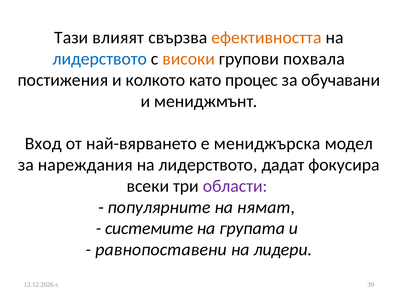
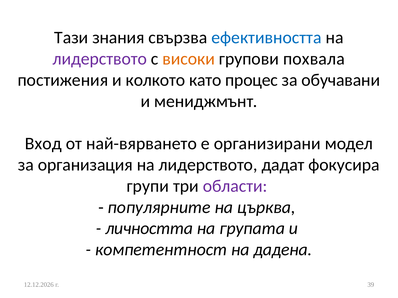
влияят: влияят -> знания
ефективността colour: orange -> blue
лидерството at (100, 59) colour: blue -> purple
мениджърска: мениджърска -> организирани
нареждания: нареждания -> организация
всеки: всеки -> групи
нямат: нямат -> църква
системите: системите -> личността
равнопоставени: равнопоставени -> компетентност
лидери: лидери -> дадена
